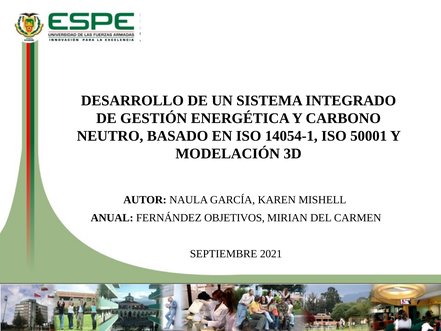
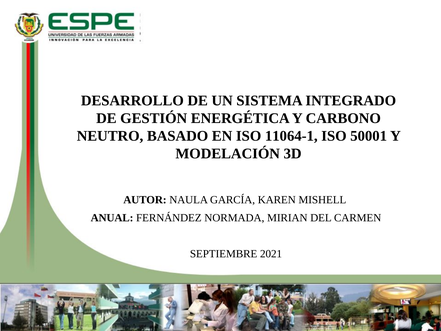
14054-1: 14054-1 -> 11064-1
OBJETIVOS: OBJETIVOS -> NORMADA
